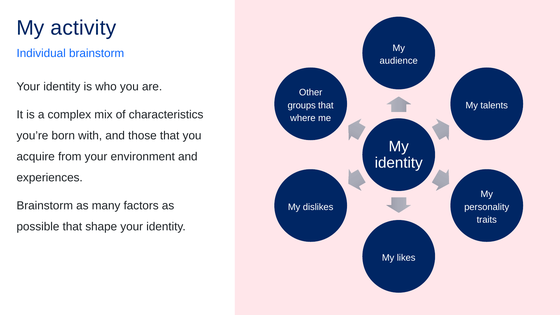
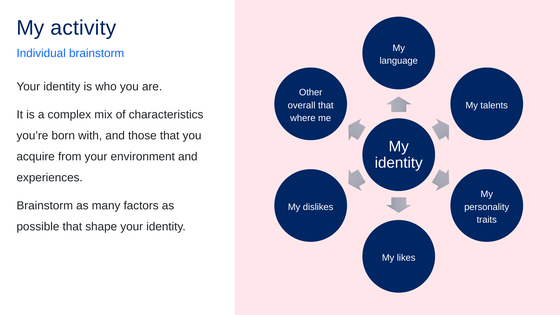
audience: audience -> language
groups: groups -> overall
